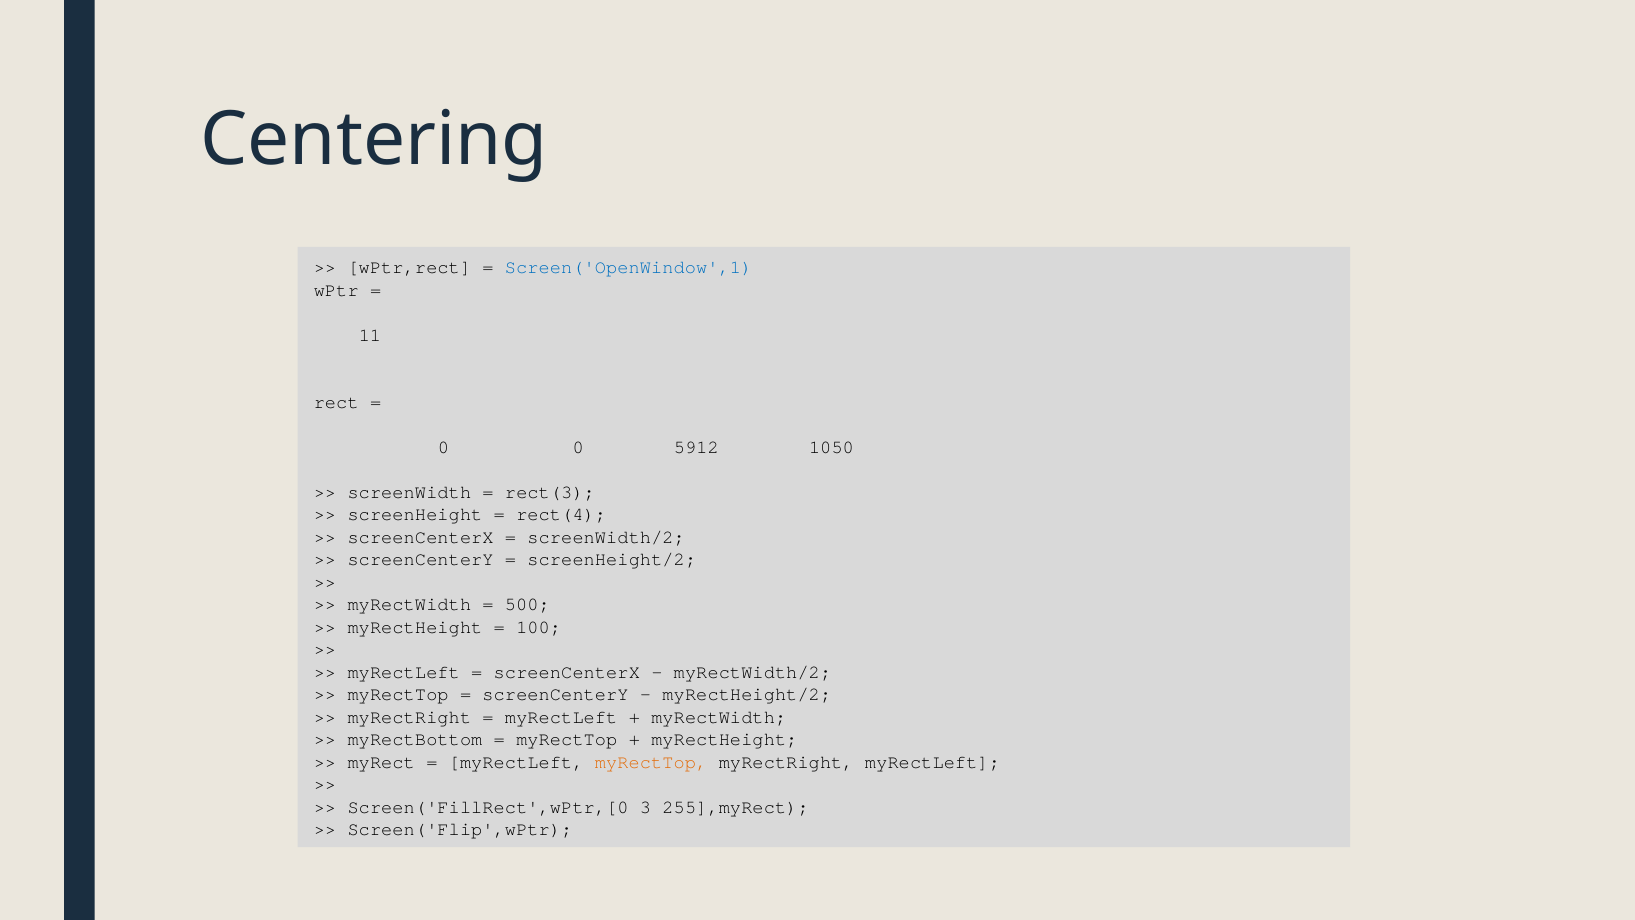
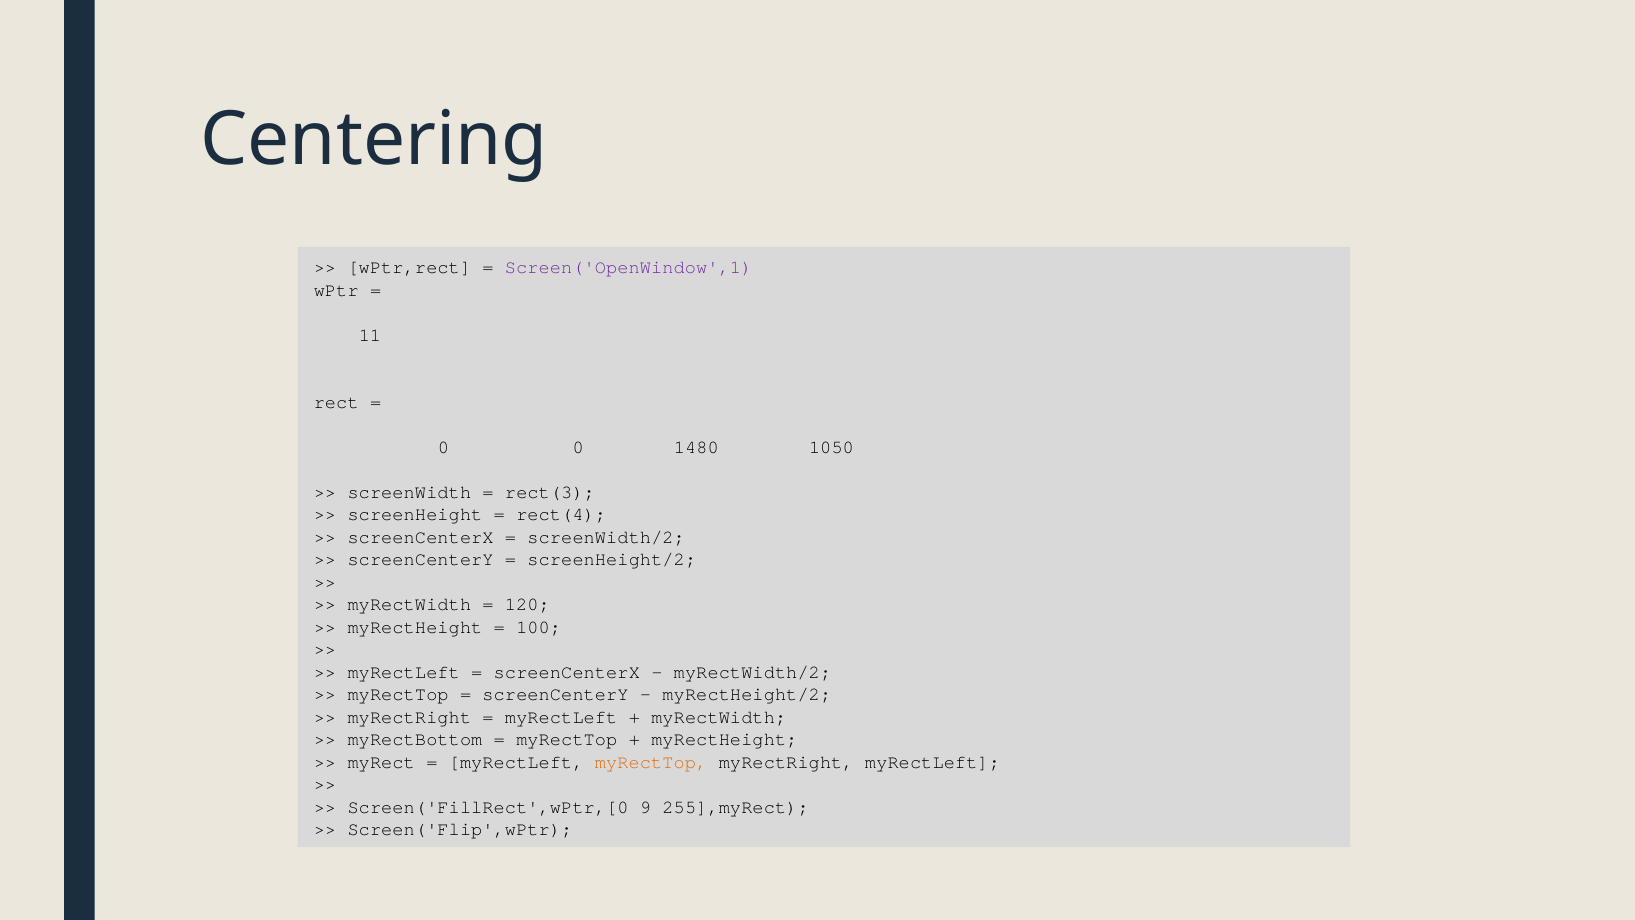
Screen('OpenWindow',1 colour: blue -> purple
5912: 5912 -> 1480
500: 500 -> 120
3: 3 -> 9
